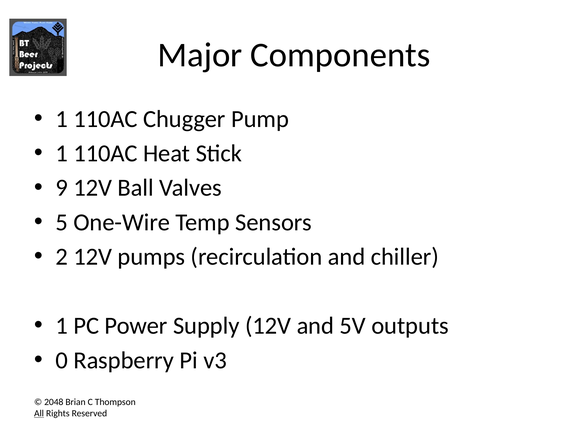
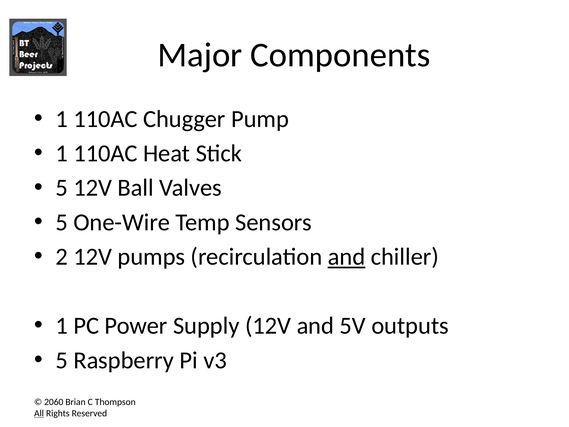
9 at (62, 188): 9 -> 5
and at (346, 257) underline: none -> present
0 at (62, 360): 0 -> 5
2048: 2048 -> 2060
